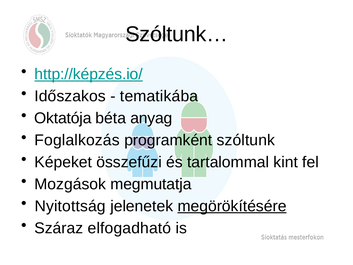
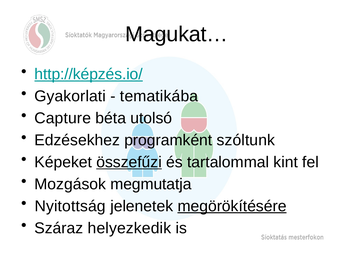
Szóltunk…: Szóltunk… -> Magukat…
Időszakos: Időszakos -> Gyakorlati
Oktatója: Oktatója -> Capture
anyag: anyag -> utolsó
Foglalkozás: Foglalkozás -> Edzésekhez
összefűzi underline: none -> present
elfogadható: elfogadható -> helyezkedik
